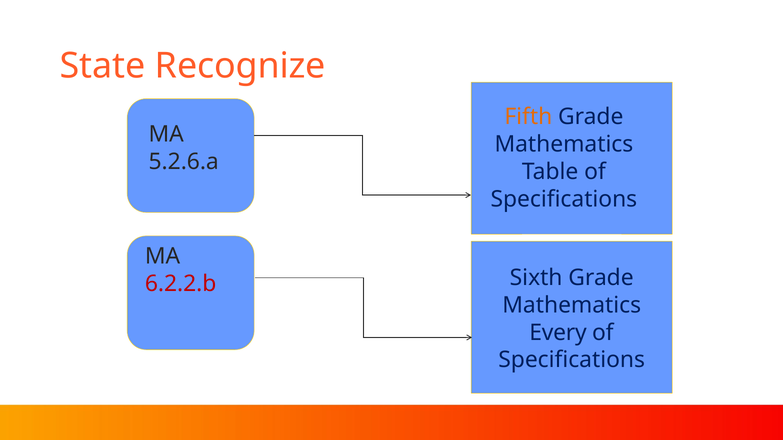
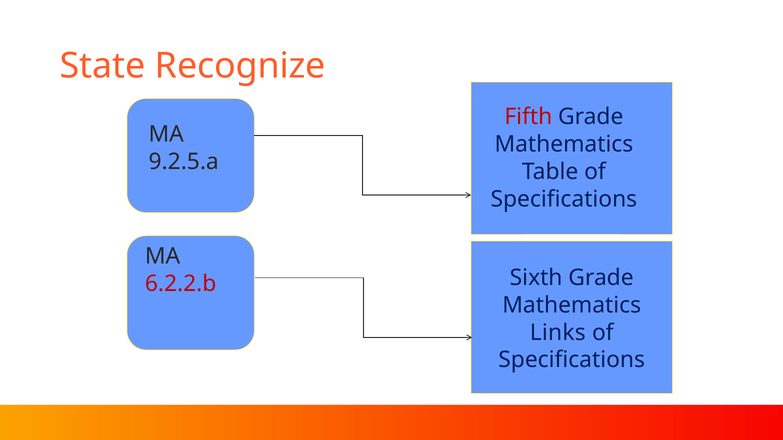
Fifth colour: orange -> red
5.2.6.a: 5.2.6.a -> 9.2.5.a
Every: Every -> Links
